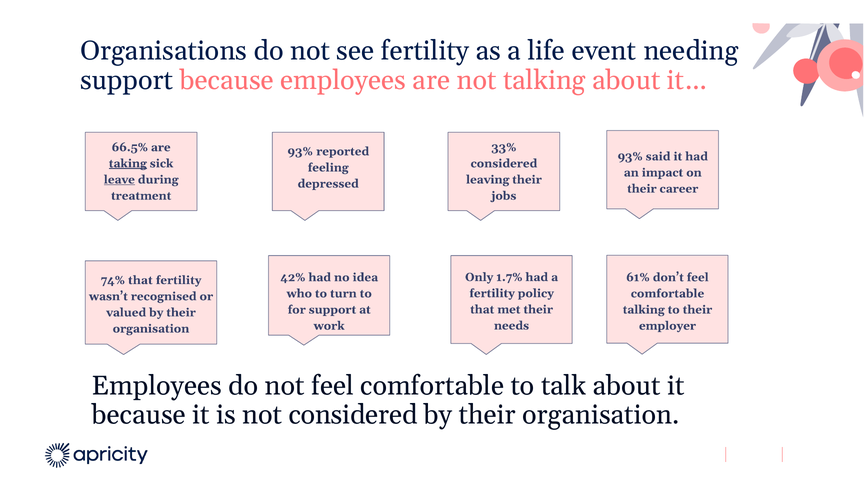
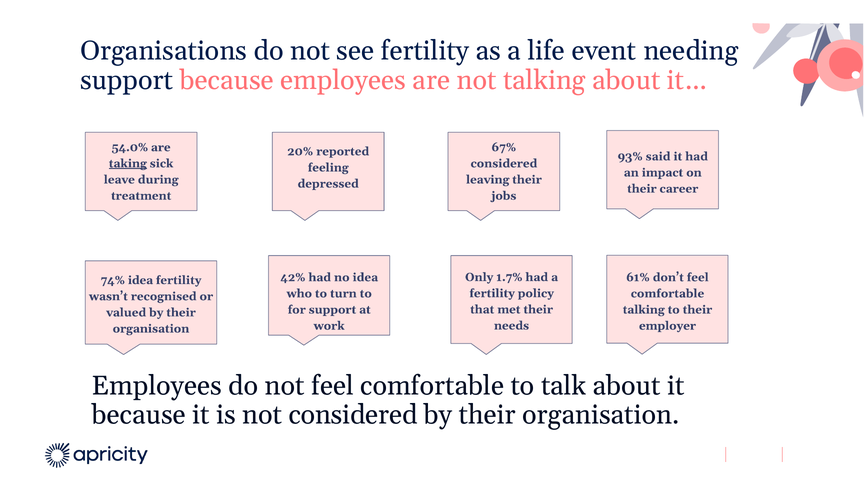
66.5%: 66.5% -> 54.0%
33%: 33% -> 67%
93% at (300, 152): 93% -> 20%
leave underline: present -> none
74% that: that -> idea
